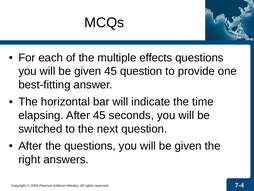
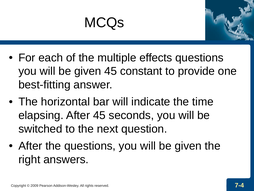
45 question: question -> constant
